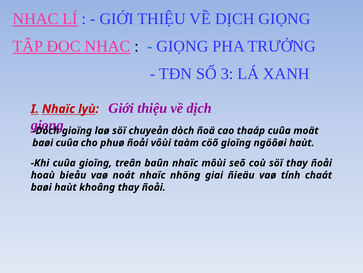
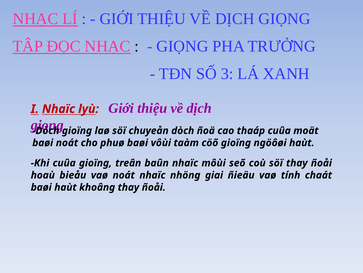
baøi cuûa: cuûa -> noát
phuø ñoåi: ñoåi -> baøi
